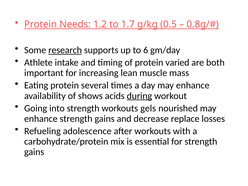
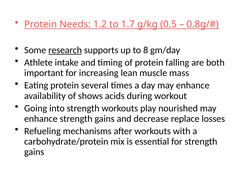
6: 6 -> 8
varied: varied -> falling
during underline: present -> none
gels: gels -> play
adolescence: adolescence -> mechanisms
